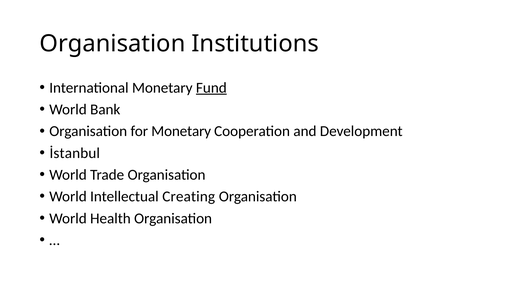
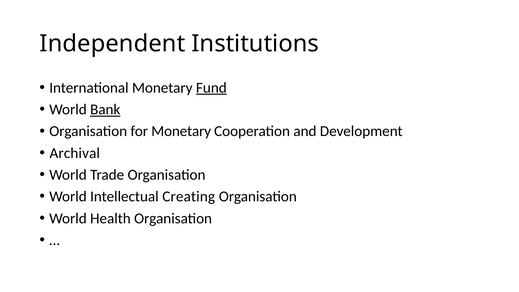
Organisation at (112, 44): Organisation -> Independent
Bank underline: none -> present
İstanbul: İstanbul -> Archival
